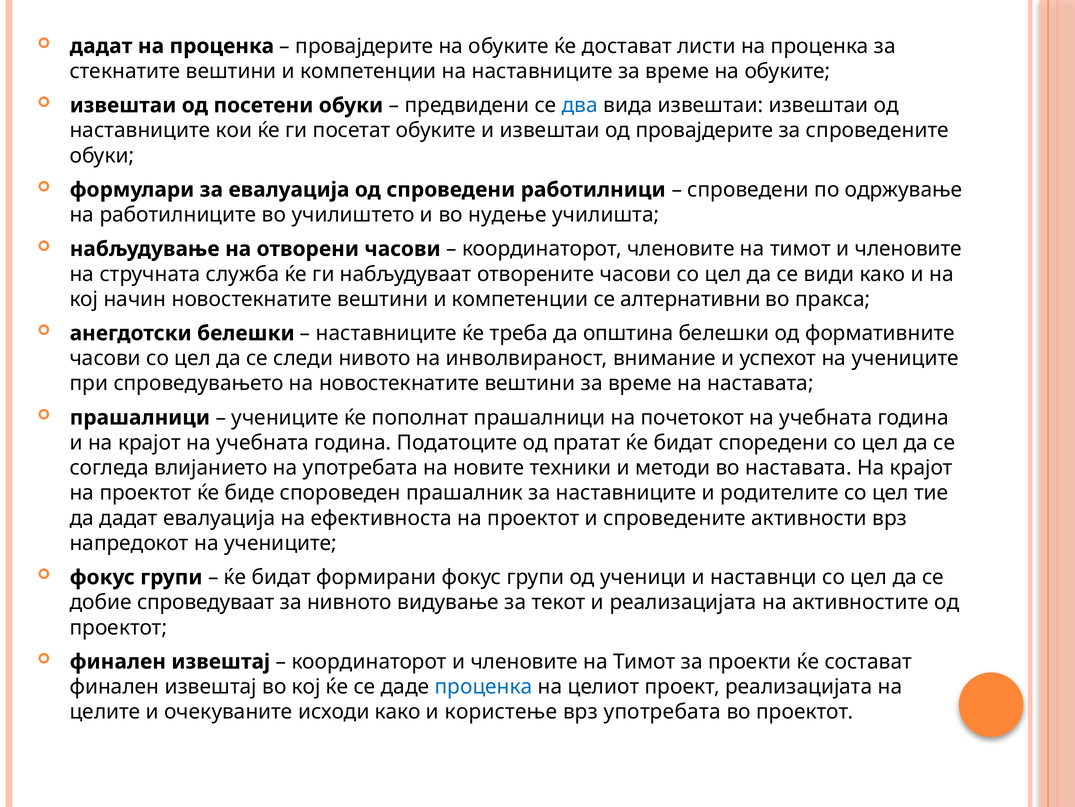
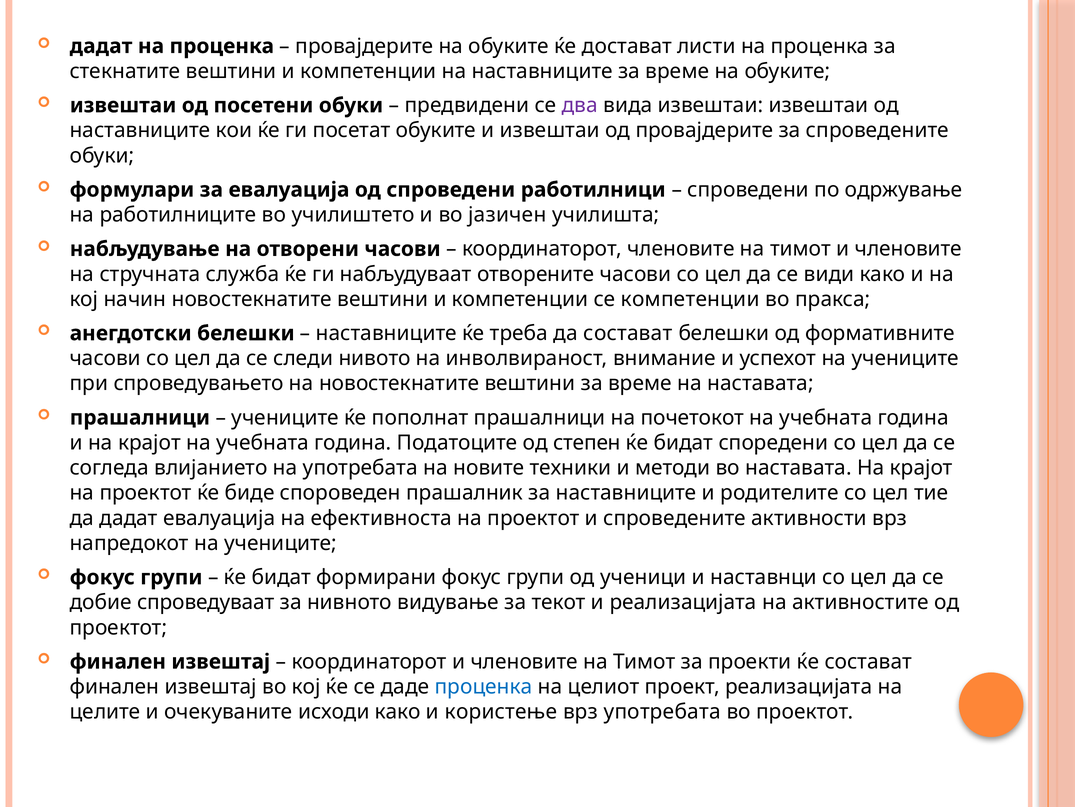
два colour: blue -> purple
нудење: нудење -> јазичен
се алтернативни: алтернативни -> компетенции
да општина: општина -> состават
пратат: пратат -> степен
